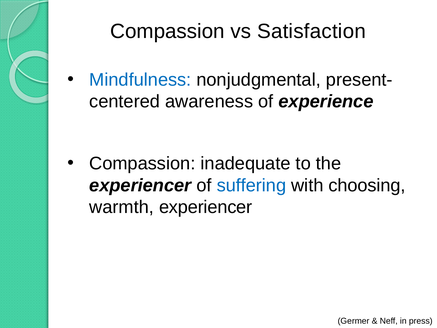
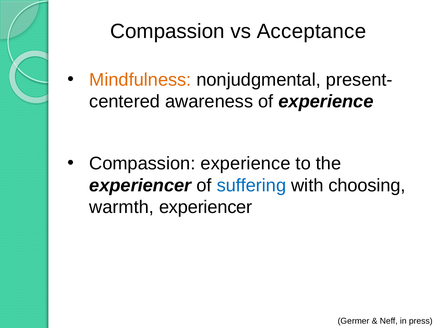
Satisfaction: Satisfaction -> Acceptance
Mindfulness colour: blue -> orange
Compassion inadequate: inadequate -> experience
